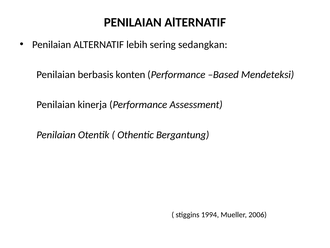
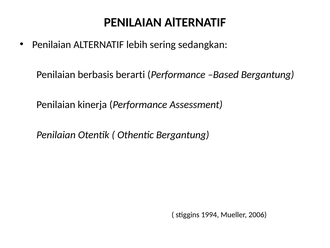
konten: konten -> berarti
Based Mendeteksi: Mendeteksi -> Bergantung
